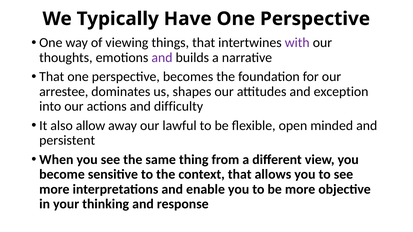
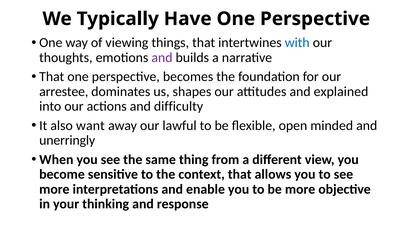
with colour: purple -> blue
exception: exception -> explained
allow: allow -> want
persistent: persistent -> unerringly
